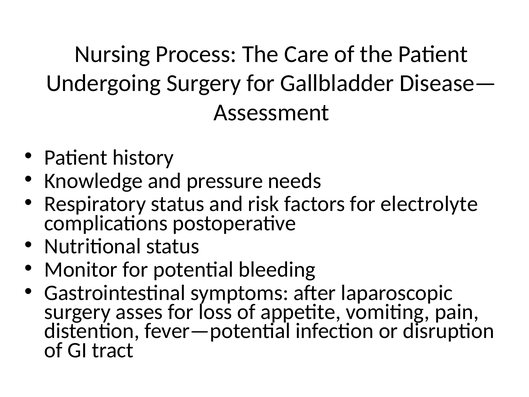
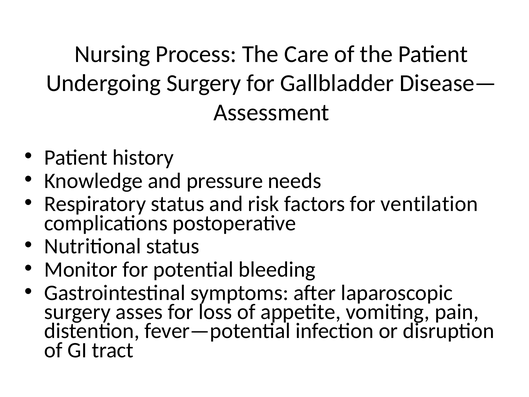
electrolyte: electrolyte -> ventilation
